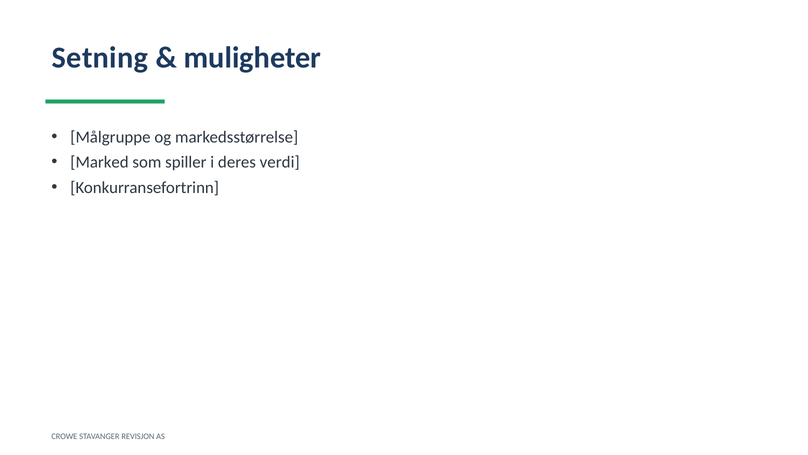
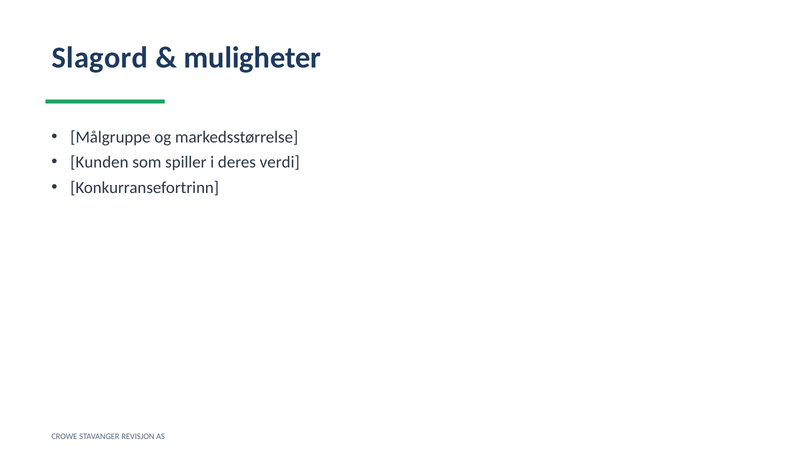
Setning: Setning -> Slagord
Marked: Marked -> Kunden
